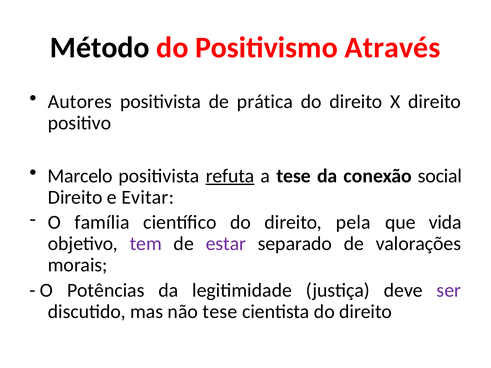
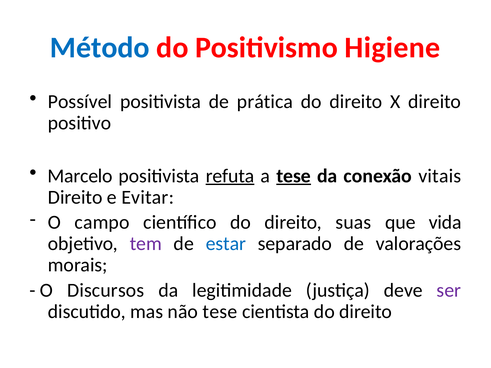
Método colour: black -> blue
Através: Através -> Higiene
Autores: Autores -> Possível
tese at (294, 176) underline: none -> present
social: social -> vitais
família: família -> campo
pela: pela -> suas
estar colour: purple -> blue
Potências: Potências -> Discursos
